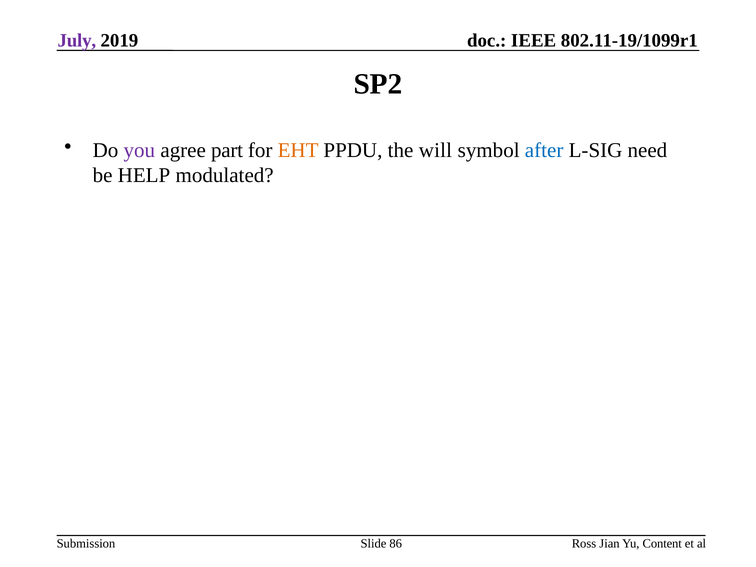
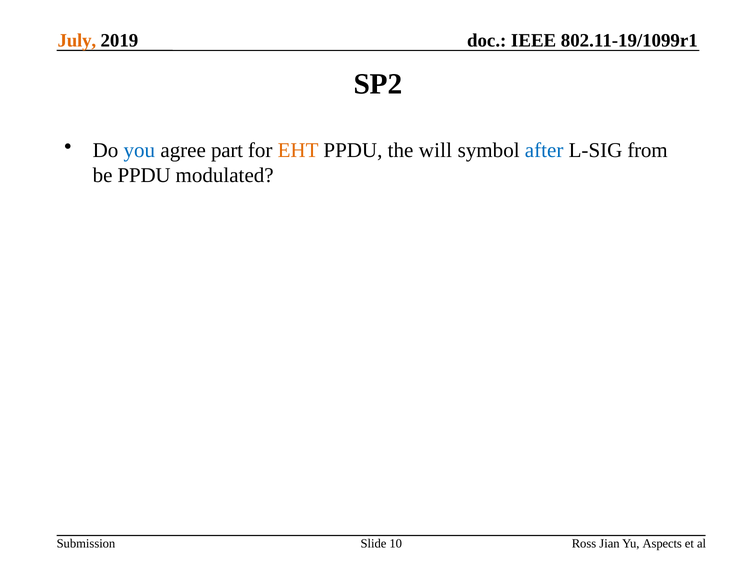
July colour: purple -> orange
you colour: purple -> blue
need: need -> from
be HELP: HELP -> PPDU
86: 86 -> 10
Content: Content -> Aspects
